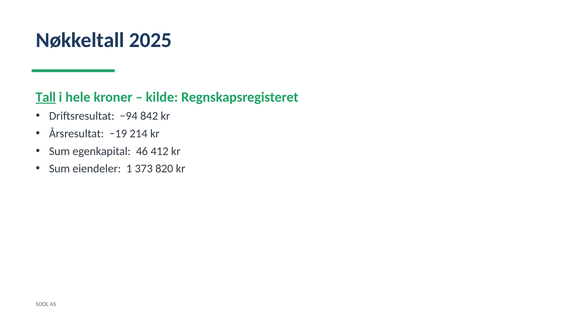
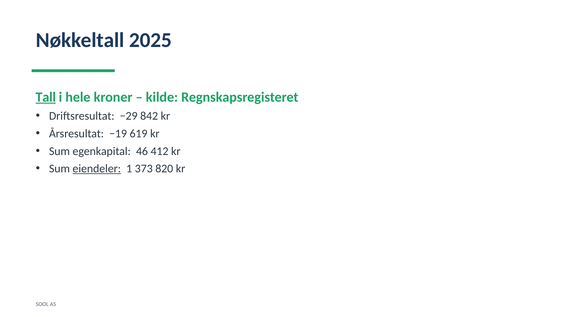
−94: −94 -> −29
214: 214 -> 619
eiendeler underline: none -> present
